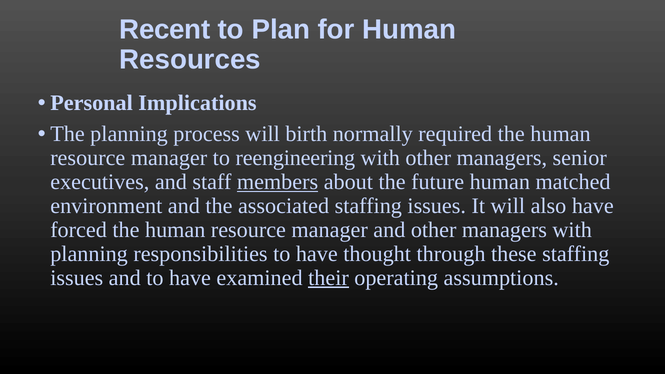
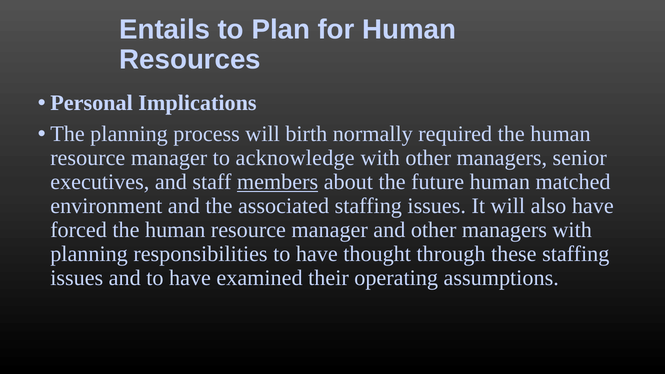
Recent: Recent -> Entails
reengineering: reengineering -> acknowledge
their underline: present -> none
